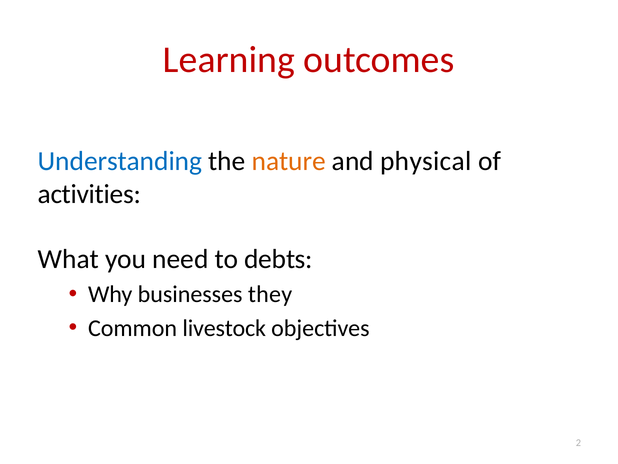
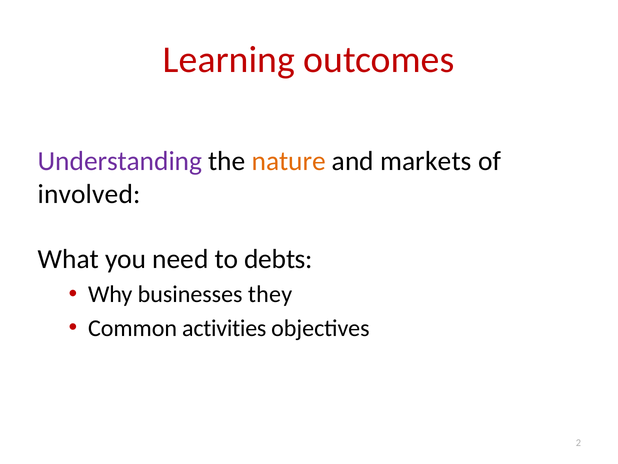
Understanding colour: blue -> purple
physical: physical -> markets
activities: activities -> involved
livestock: livestock -> activities
